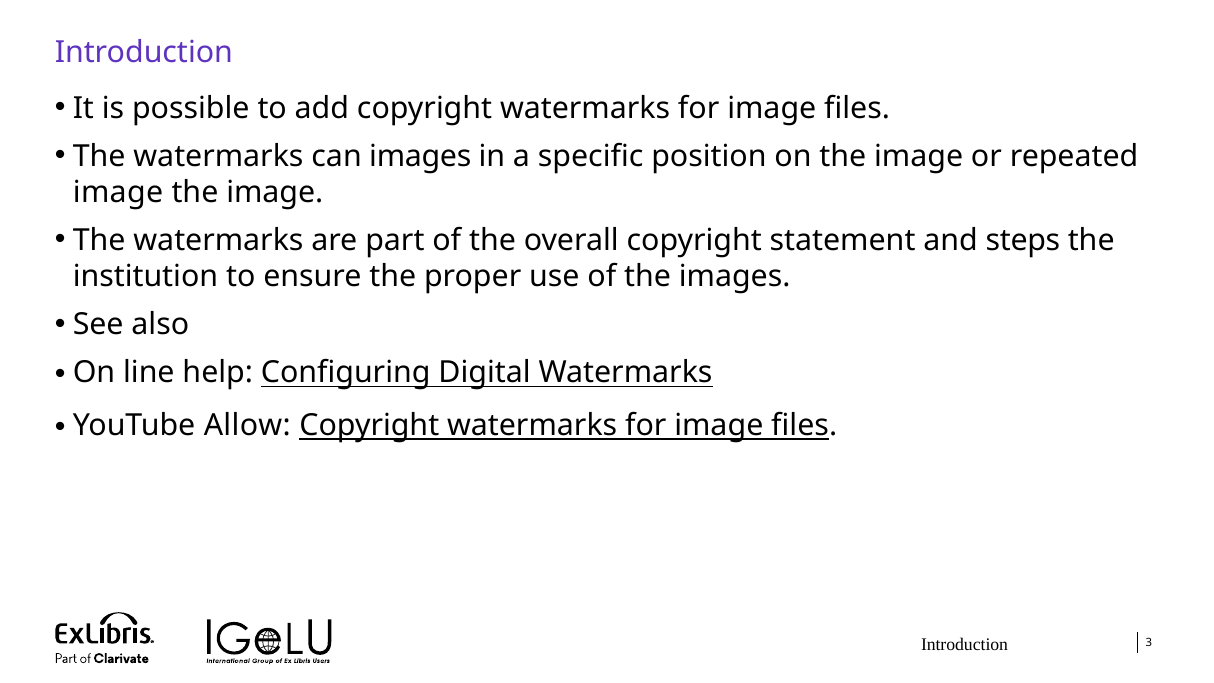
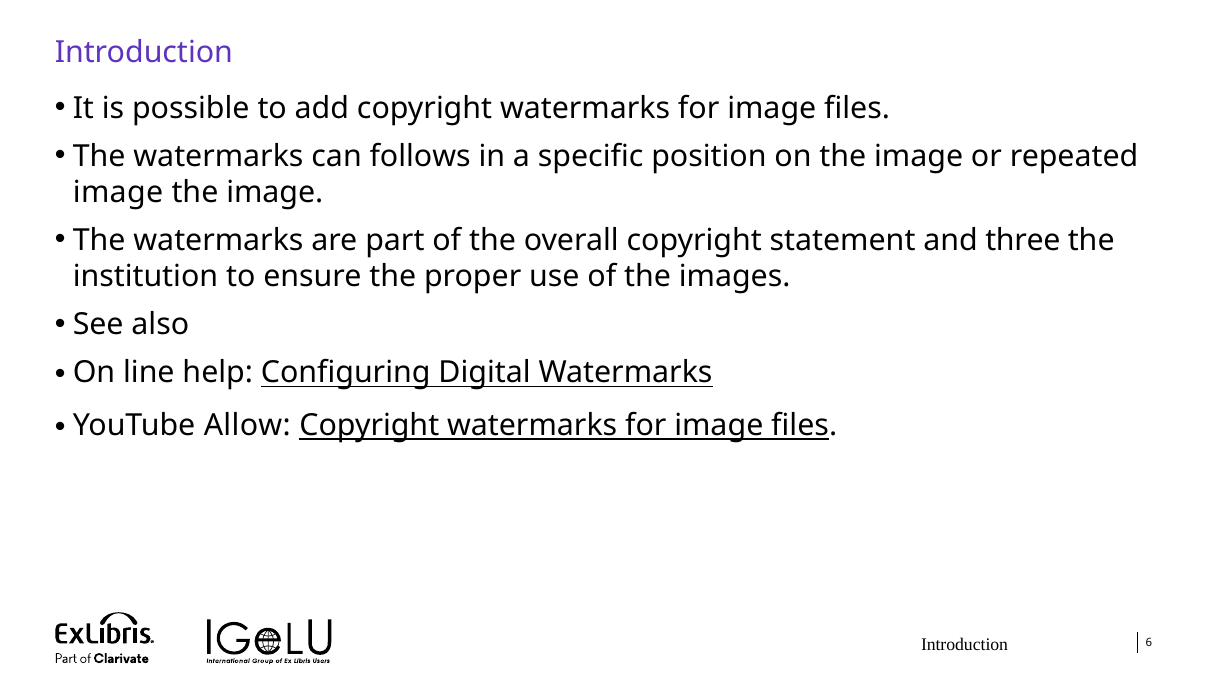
can images: images -> follows
steps: steps -> three
3: 3 -> 6
